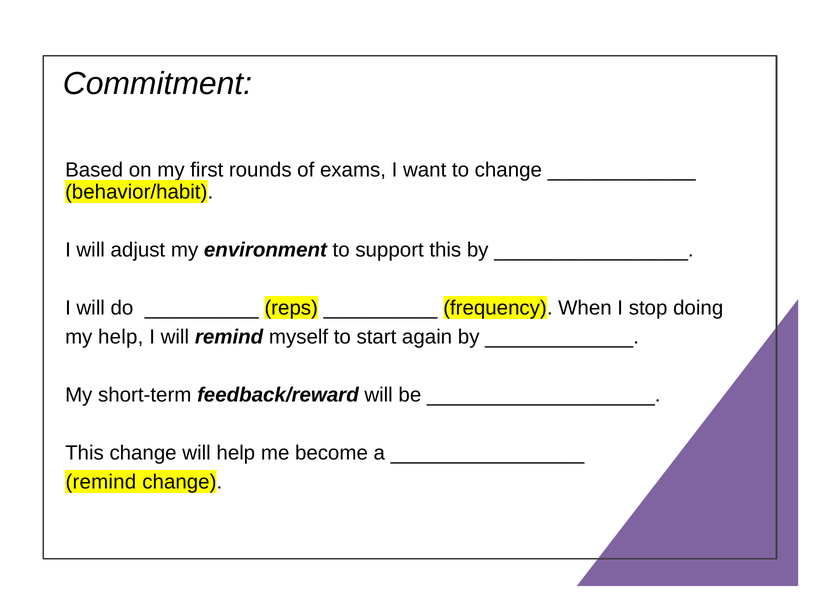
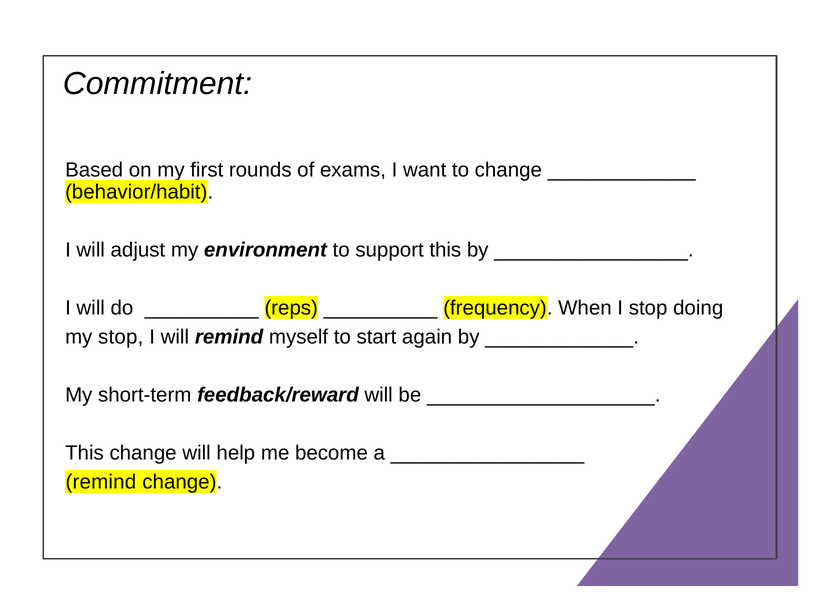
my help: help -> stop
